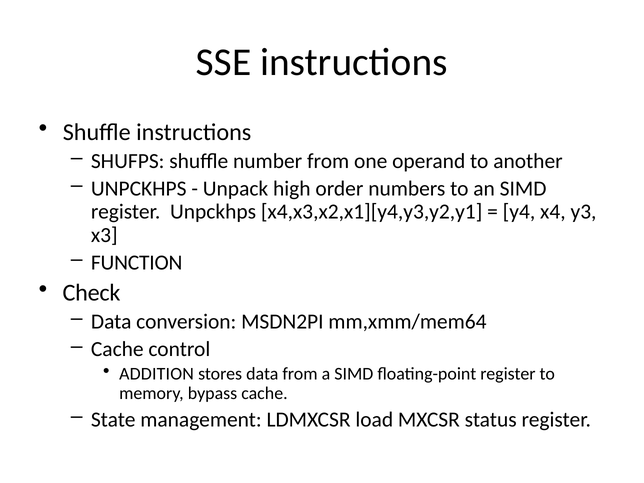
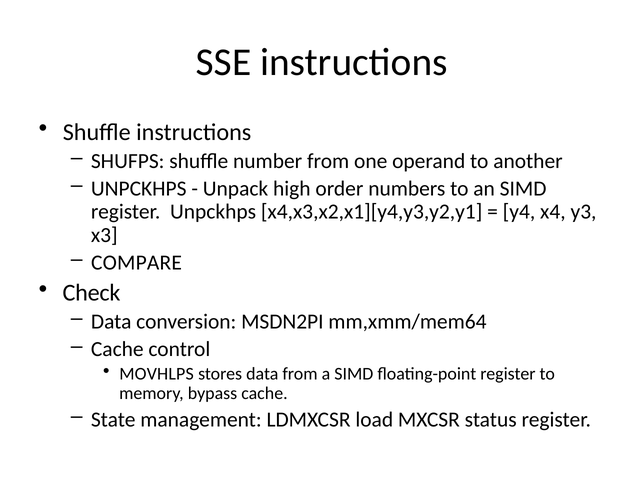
FUNCTION: FUNCTION -> COMPARE
ADDITION: ADDITION -> MOVHLPS
